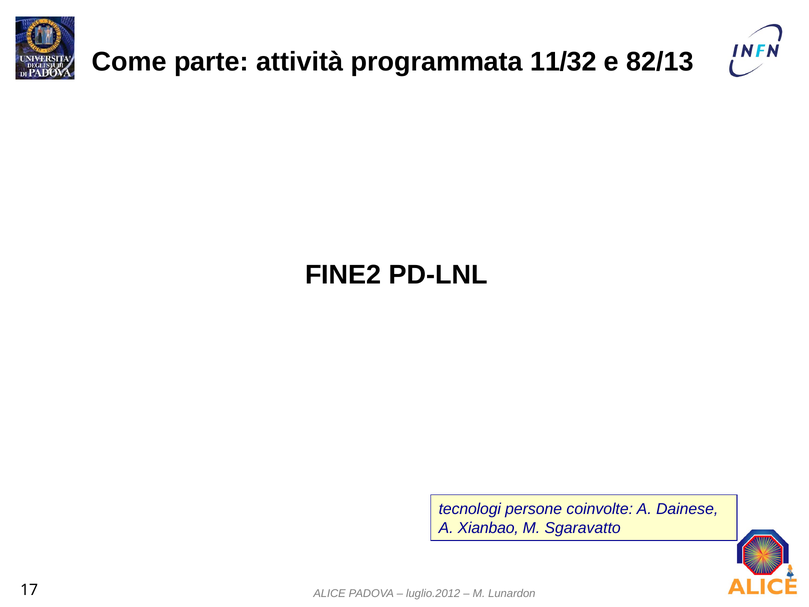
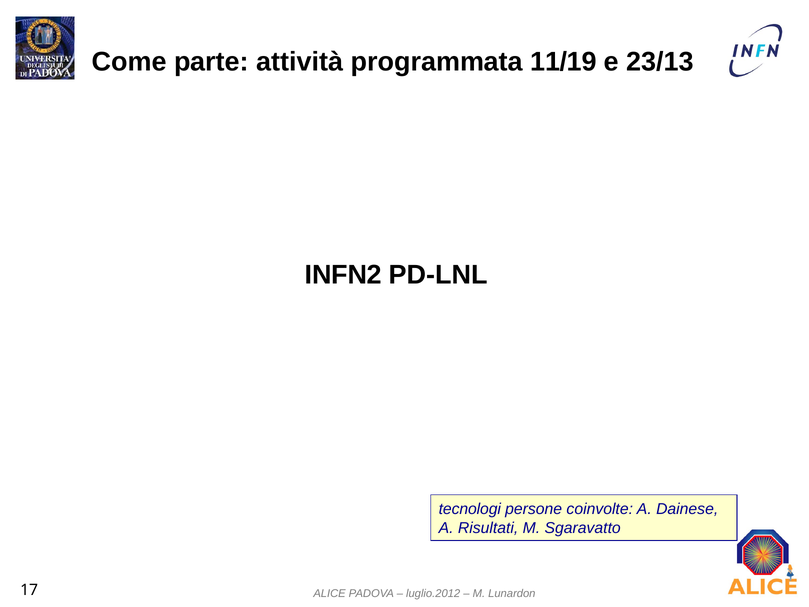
11/32: 11/32 -> 11/19
82/13: 82/13 -> 23/13
FINE2: FINE2 -> INFN2
Xianbao: Xianbao -> Risultati
